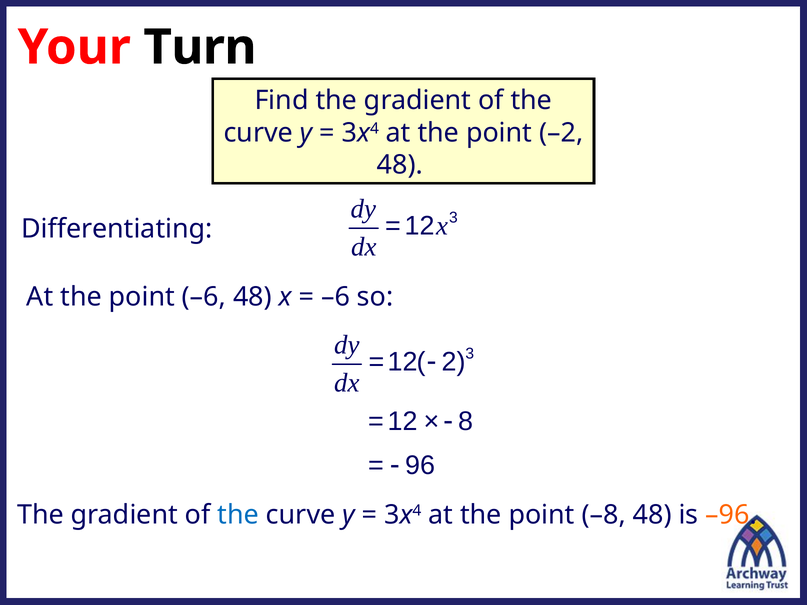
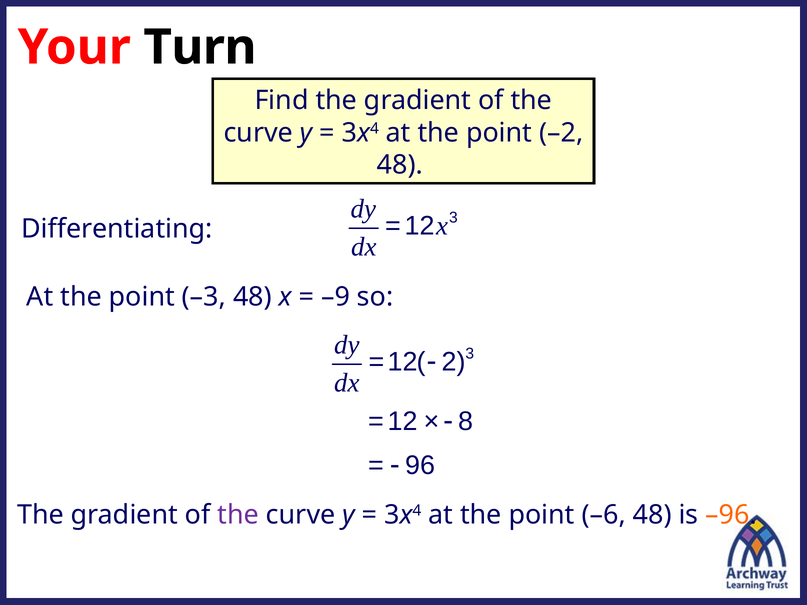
point –6: –6 -> –3
–6 at (335, 297): –6 -> –9
the at (238, 515) colour: blue -> purple
–8: –8 -> –6
